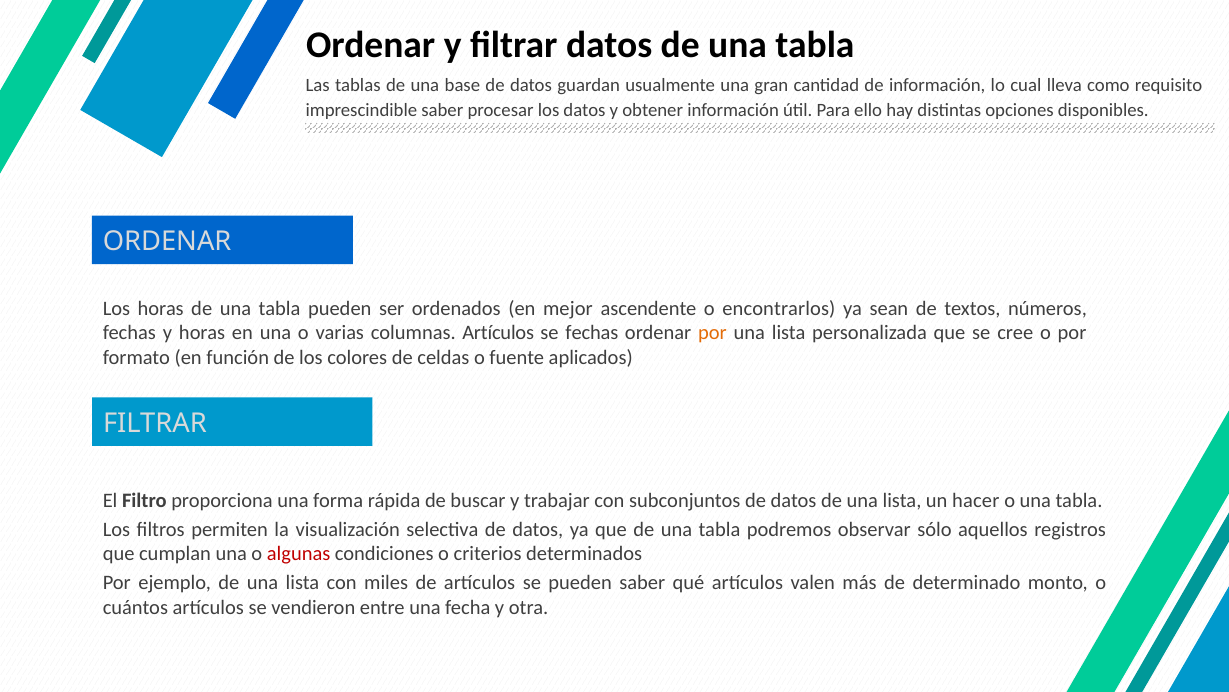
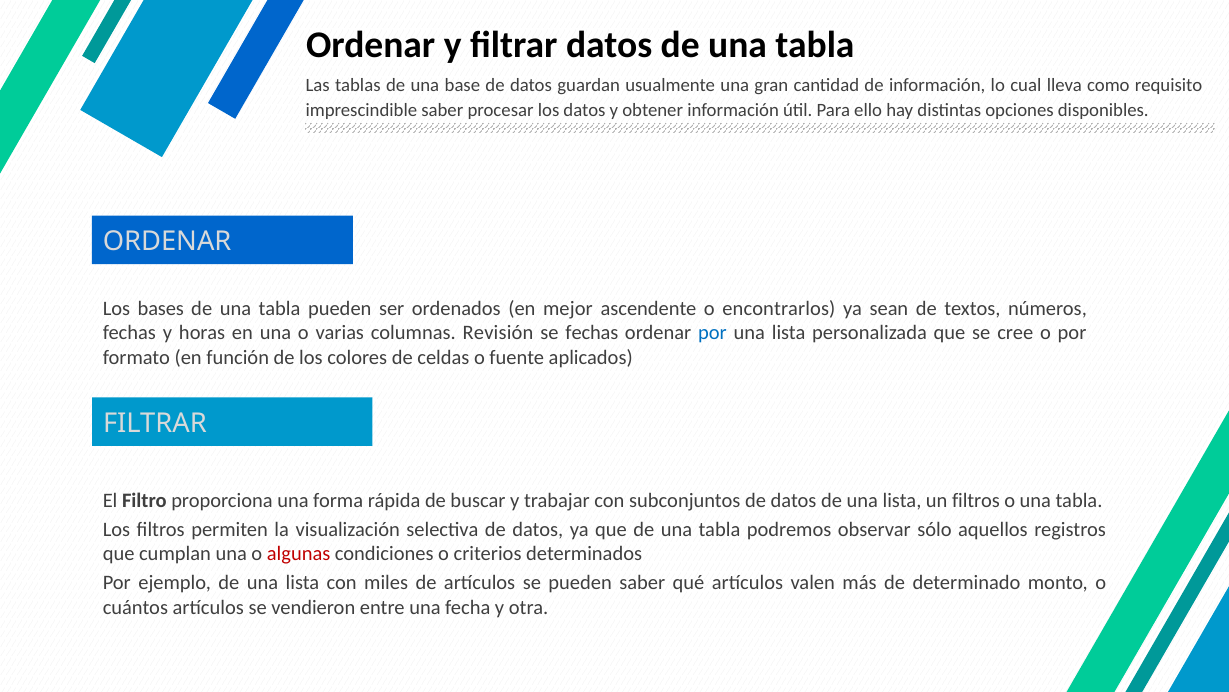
Los horas: horas -> bases
columnas Artículos: Artículos -> Revisión
por at (712, 333) colour: orange -> blue
un hacer: hacer -> filtros
